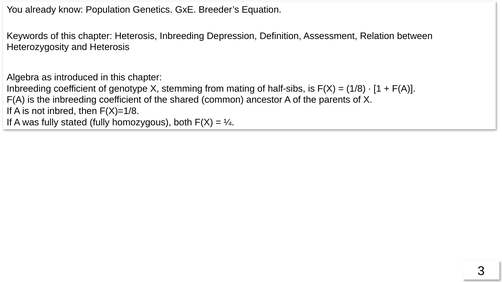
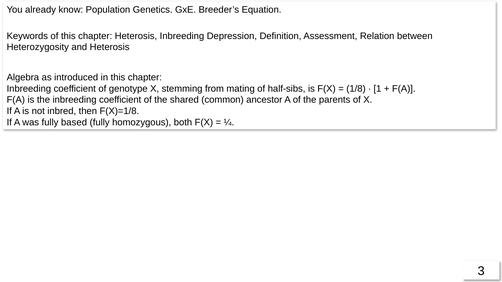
stated: stated -> based
